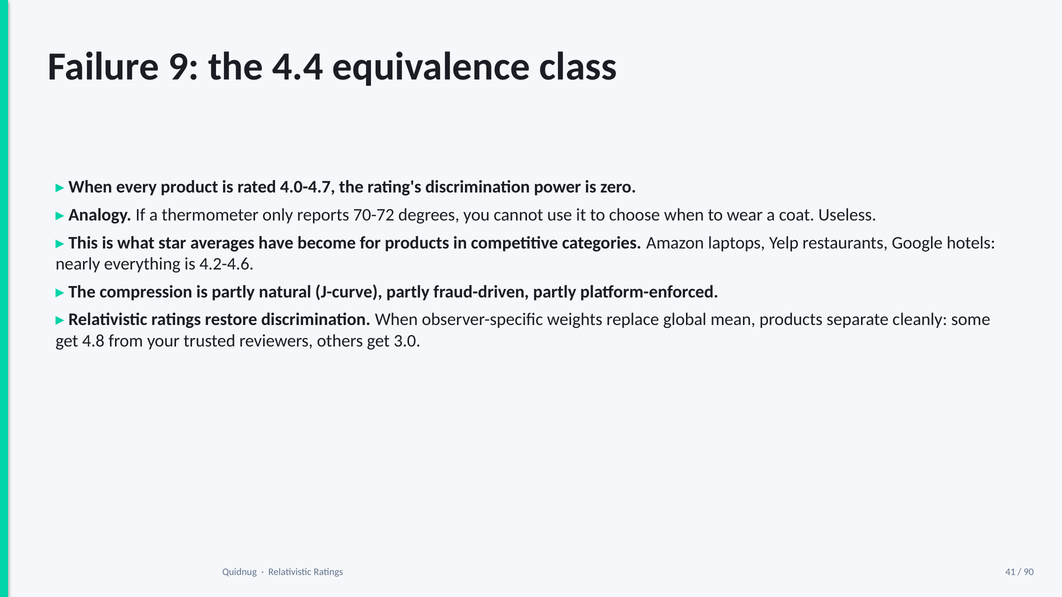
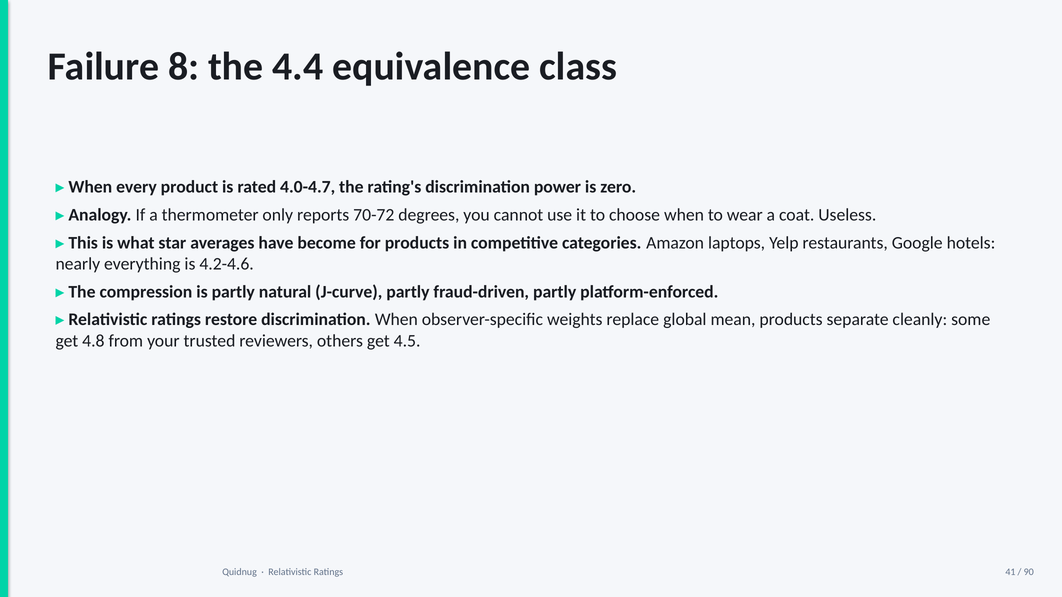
9: 9 -> 8
3.0: 3.0 -> 4.5
